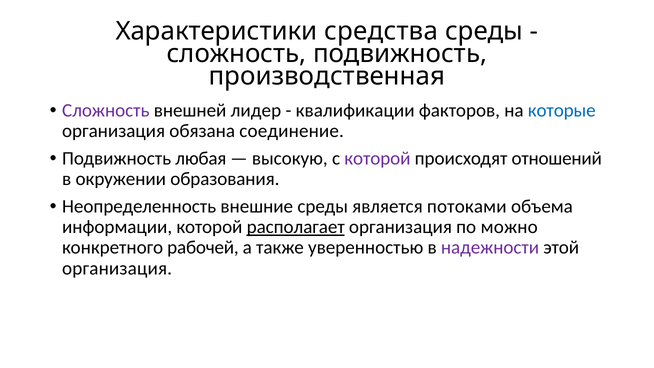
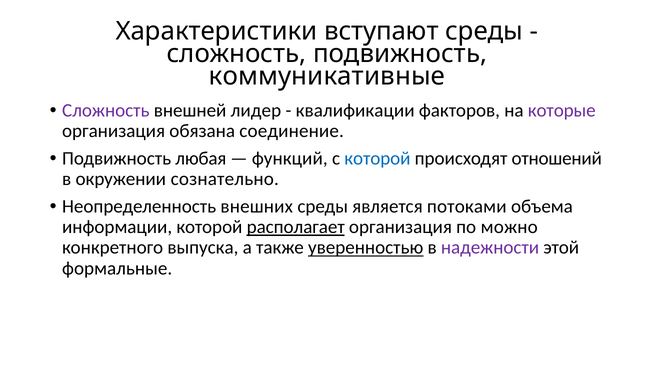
средства: средства -> вступают
производственная: производственная -> коммуникативные
которые colour: blue -> purple
высокую: высокую -> функций
которой at (377, 158) colour: purple -> blue
образования: образования -> сознательно
внешние: внешние -> внешних
рабочей: рабочей -> выпуска
уверенностью underline: none -> present
организация at (117, 268): организация -> формальные
